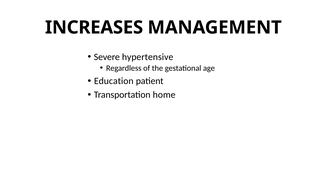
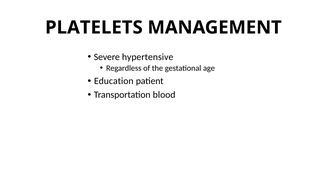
INCREASES: INCREASES -> PLATELETS
home: home -> blood
